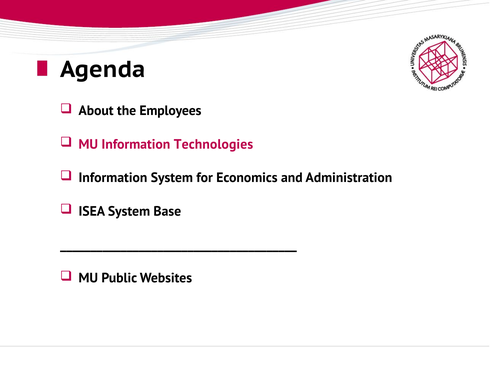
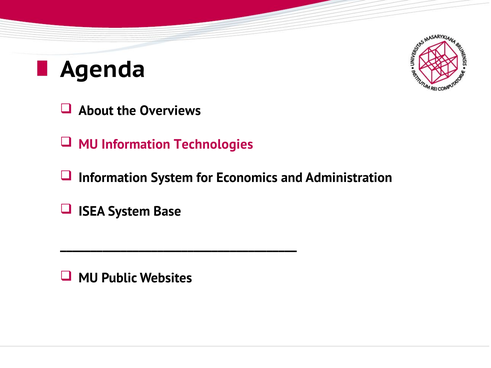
Employees: Employees -> Overviews
